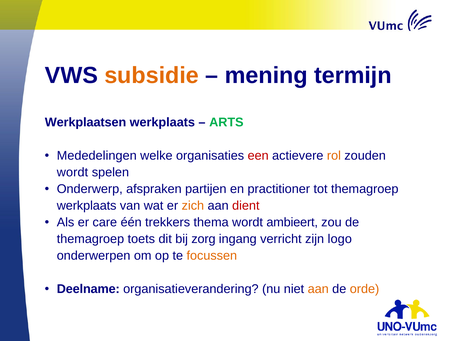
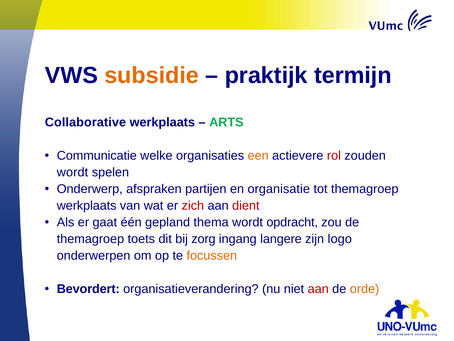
mening: mening -> praktijk
Werkplaatsen: Werkplaatsen -> Collaborative
Mededelingen: Mededelingen -> Communicatie
een colour: red -> orange
rol colour: orange -> red
practitioner: practitioner -> organisatie
zich colour: orange -> red
care: care -> gaat
trekkers: trekkers -> gepland
ambieert: ambieert -> opdracht
verricht: verricht -> langere
Deelname: Deelname -> Bevordert
aan at (318, 288) colour: orange -> red
